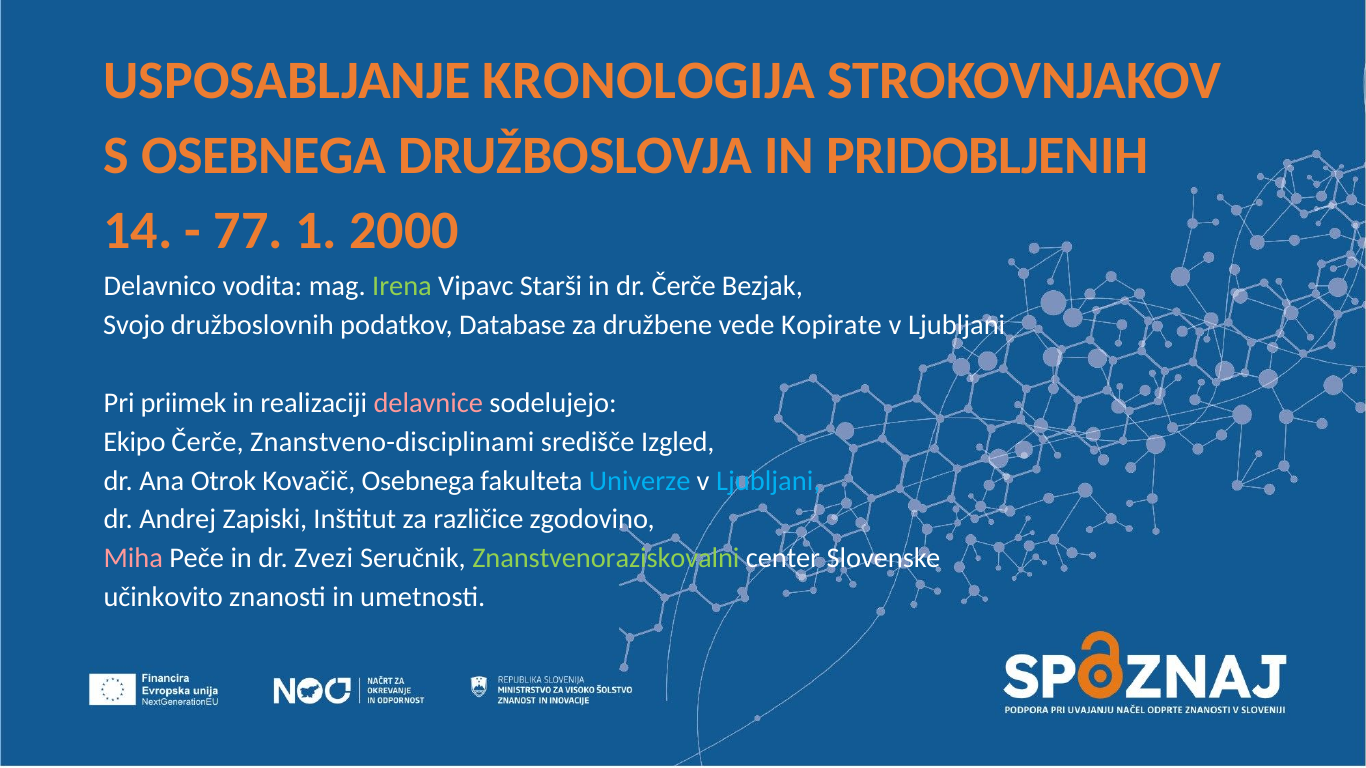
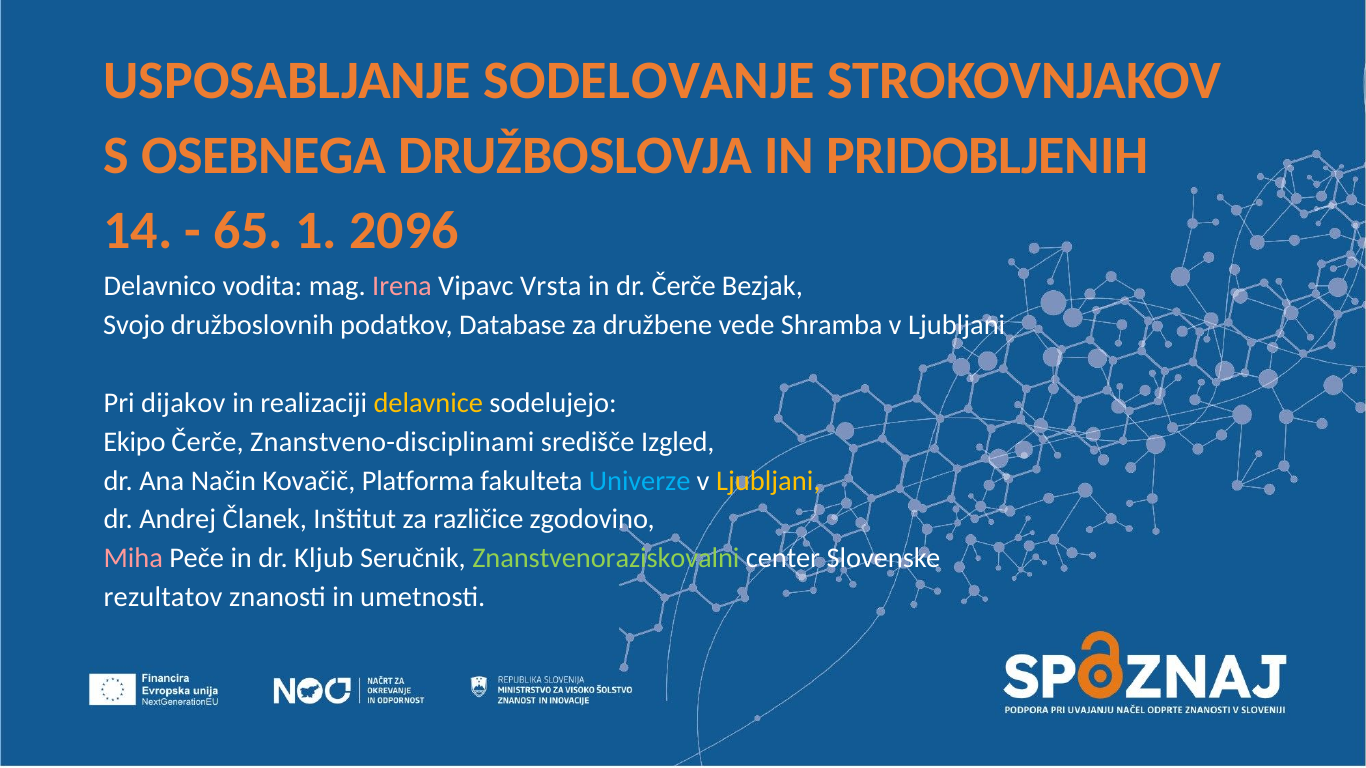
KRONOLOGIJA: KRONOLOGIJA -> SODELOVANJE
77: 77 -> 65
2000: 2000 -> 2096
Irena colour: light green -> pink
Starši: Starši -> Vrsta
Kopirate: Kopirate -> Shramba
priimek: priimek -> dijakov
delavnice colour: pink -> yellow
Otrok: Otrok -> Način
Kovačič Osebnega: Osebnega -> Platforma
Ljubljani at (768, 481) colour: light blue -> yellow
Zapiski: Zapiski -> Članek
Zvezi: Zvezi -> Kljub
učinkovito: učinkovito -> rezultatov
